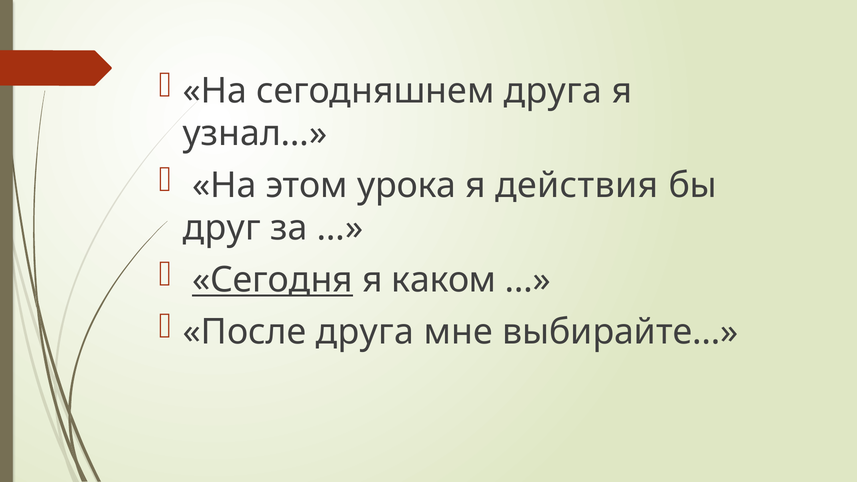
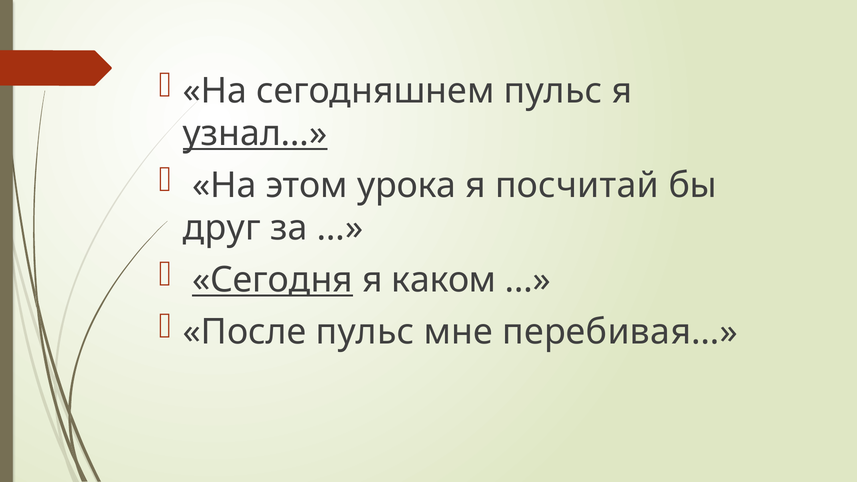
сегодняшнем друга: друга -> пульс
узнал… underline: none -> present
действия: действия -> посчитай
После друга: друга -> пульс
выбирайте…: выбирайте… -> перебивая…
